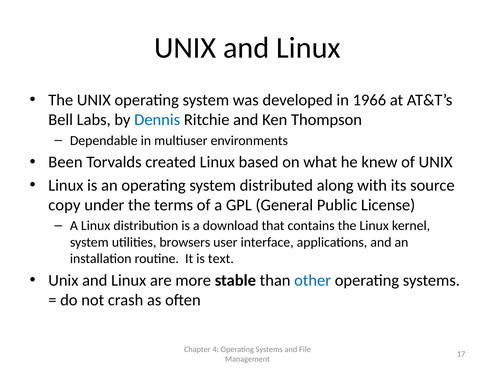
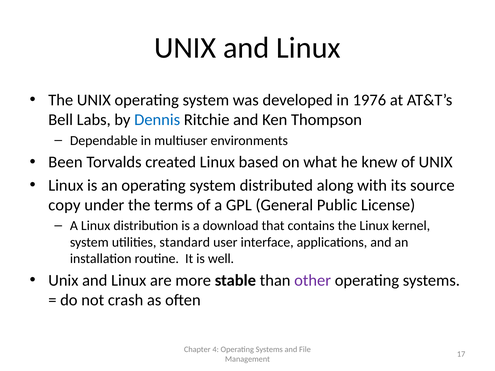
1966: 1966 -> 1976
browsers: browsers -> standard
text: text -> well
other colour: blue -> purple
